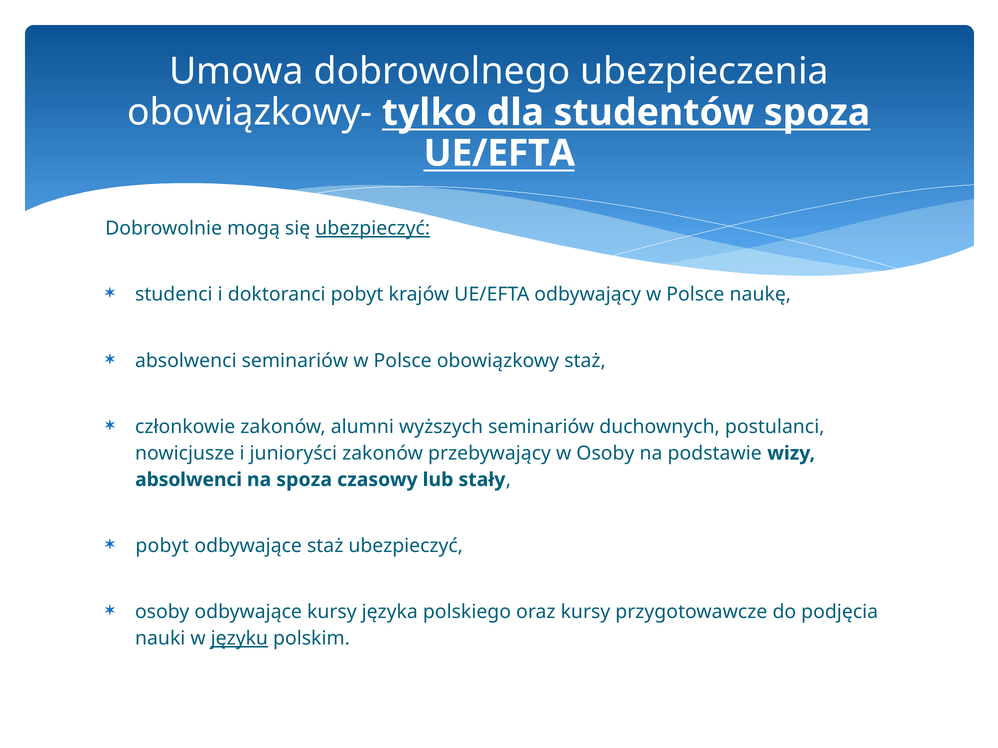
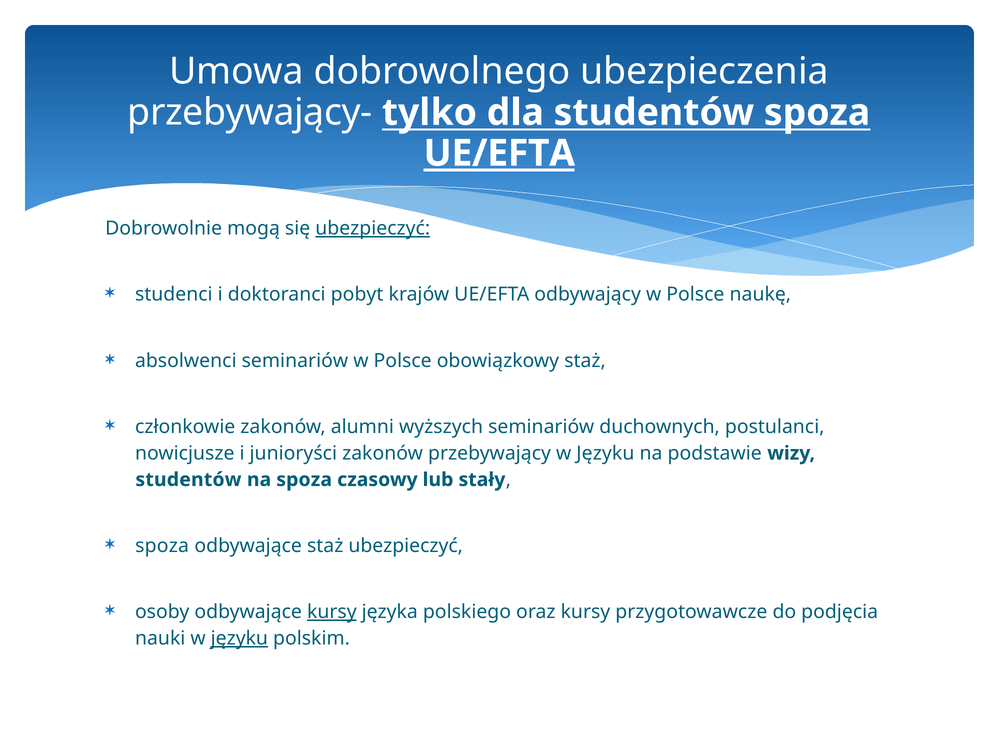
obowiązkowy-: obowiązkowy- -> przebywający-
UE/EFTA at (499, 153) underline: none -> present
przebywający w Osoby: Osoby -> Języku
absolwenci at (189, 480): absolwenci -> studentów
pobyt at (162, 546): pobyt -> spoza
kursy at (332, 612) underline: none -> present
